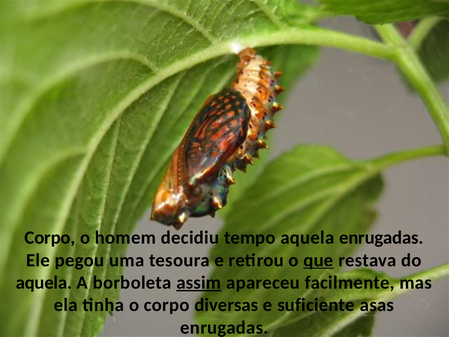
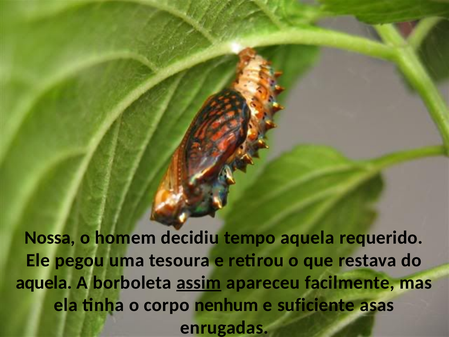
Corpo at (50, 238): Corpo -> Nossa
aquela enrugadas: enrugadas -> requerido
que underline: present -> none
diversas: diversas -> nenhum
